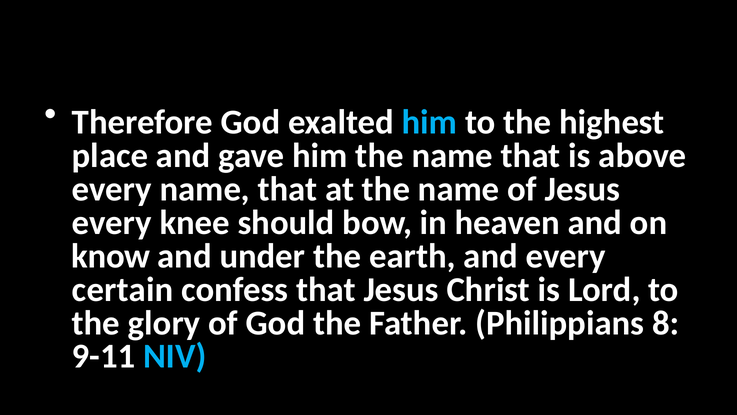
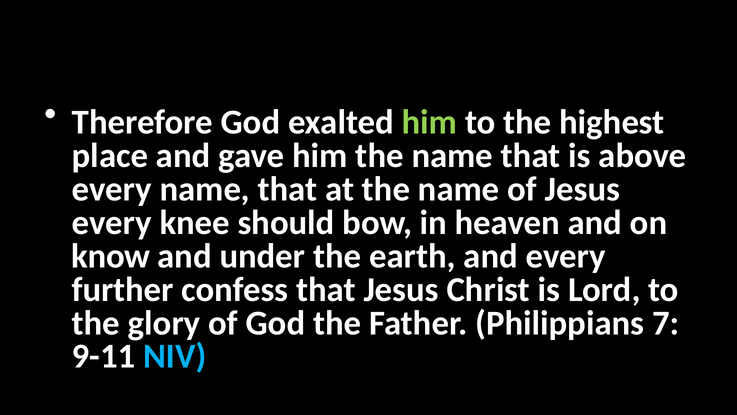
him at (429, 122) colour: light blue -> light green
certain: certain -> further
8: 8 -> 7
